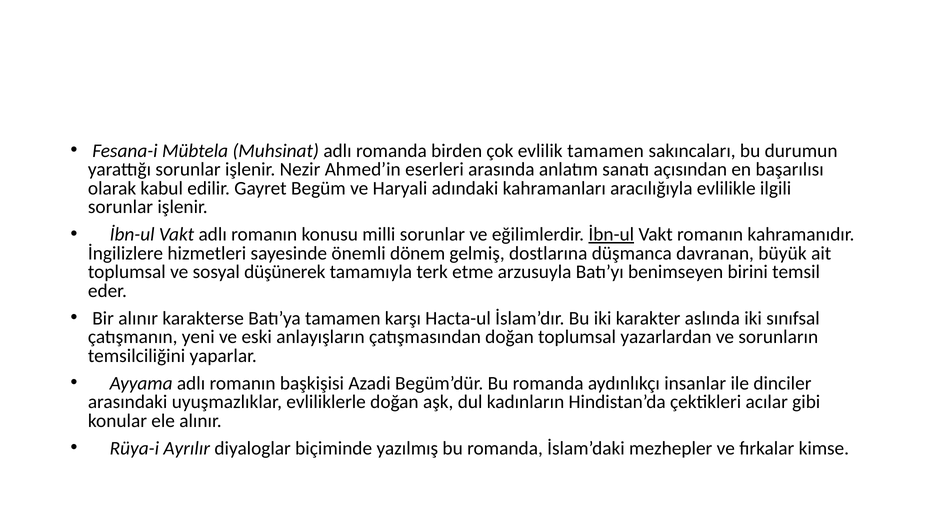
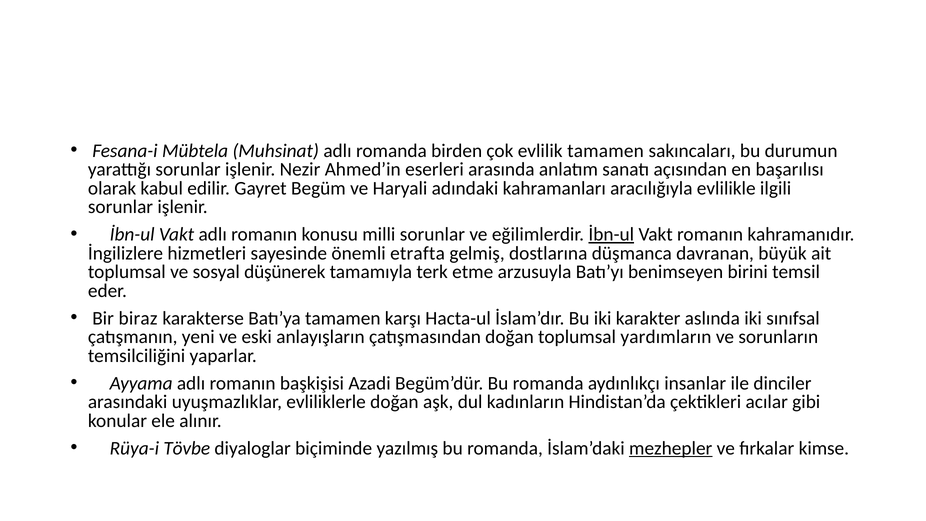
dönem: dönem -> etrafta
Bir alınır: alınır -> biraz
yazarlardan: yazarlardan -> yardımların
Ayrılır: Ayrılır -> Tövbe
mezhepler underline: none -> present
